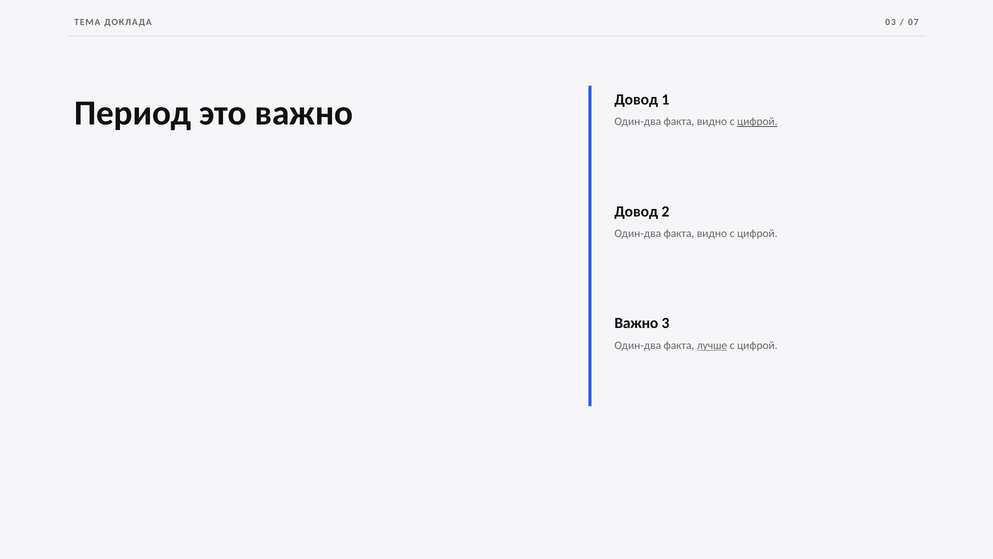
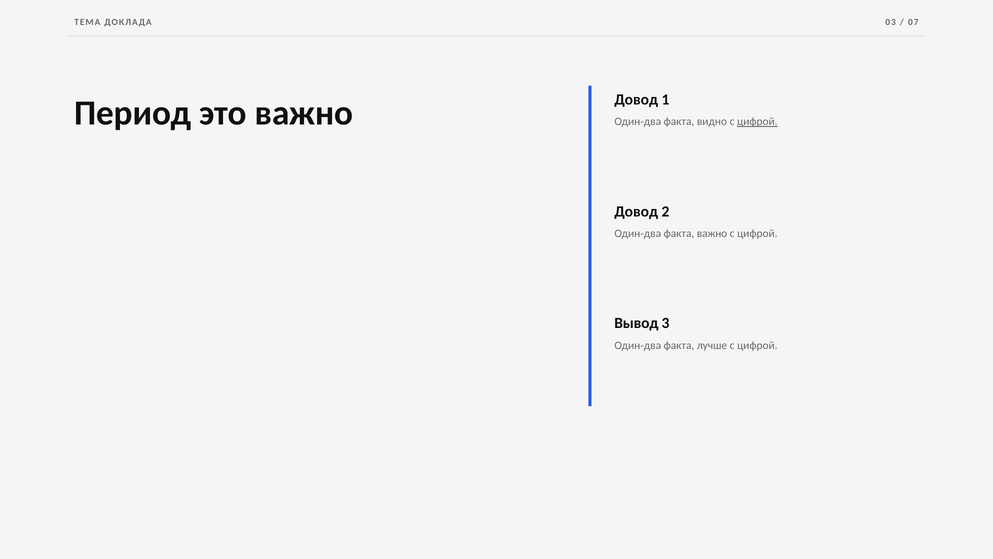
видно at (712, 233): видно -> важно
Важно at (636, 323): Важно -> Вывод
лучше underline: present -> none
